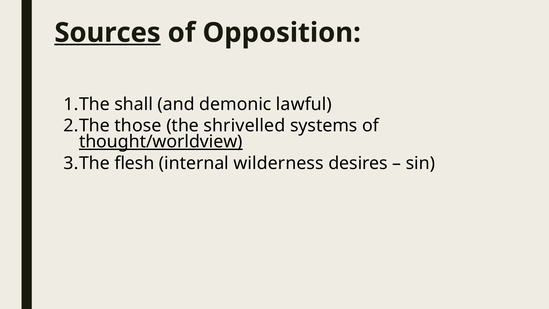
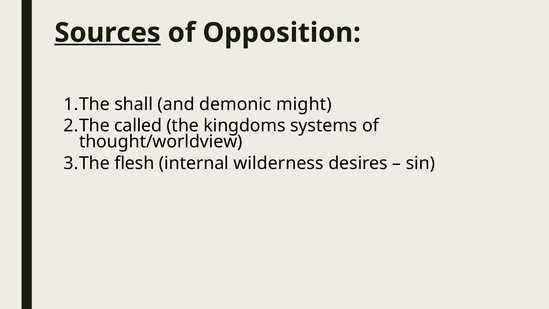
lawful: lawful -> might
those: those -> called
shrivelled: shrivelled -> kingdoms
thought/worldview underline: present -> none
